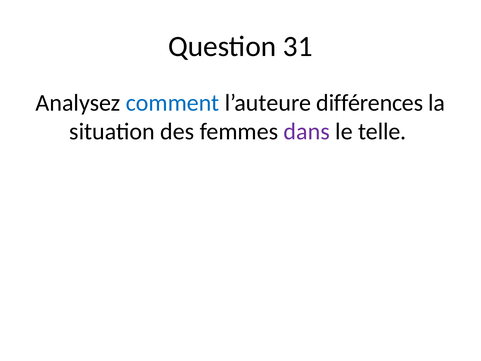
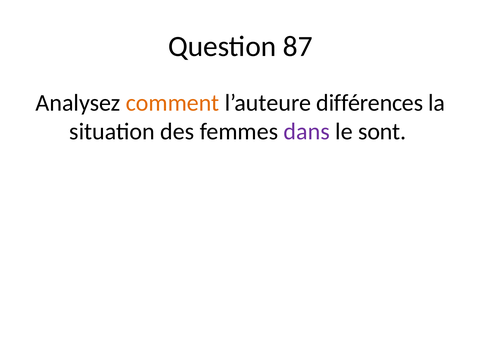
31: 31 -> 87
comment colour: blue -> orange
telle: telle -> sont
